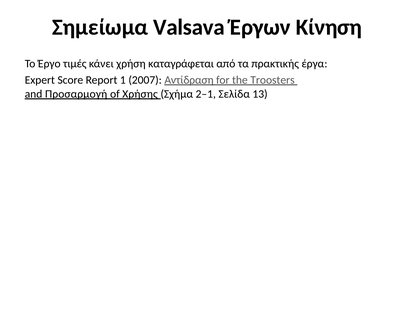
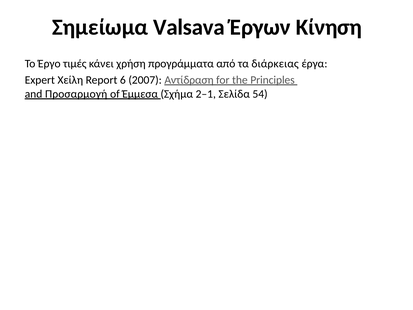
καταγράφεται: καταγράφεται -> προγράμματα
πρακτικής: πρακτικής -> διάρκειας
Score: Score -> Χείλη
1: 1 -> 6
Troosters: Troosters -> Principles
Χρήσης: Χρήσης -> Έμμεσα
13: 13 -> 54
